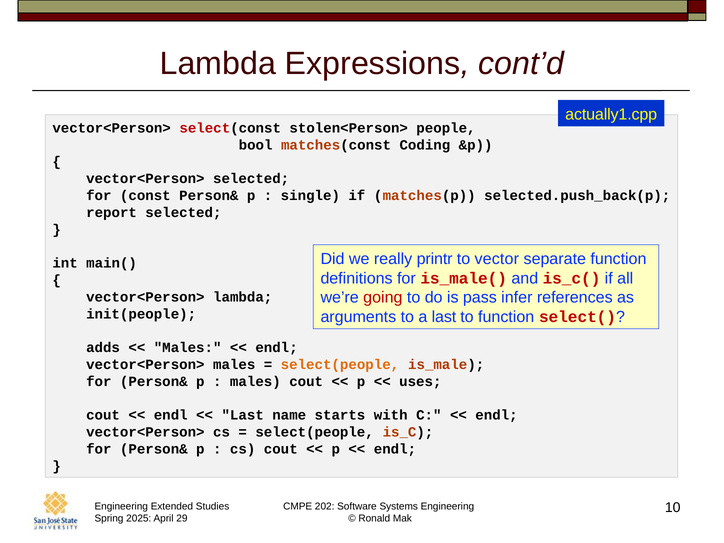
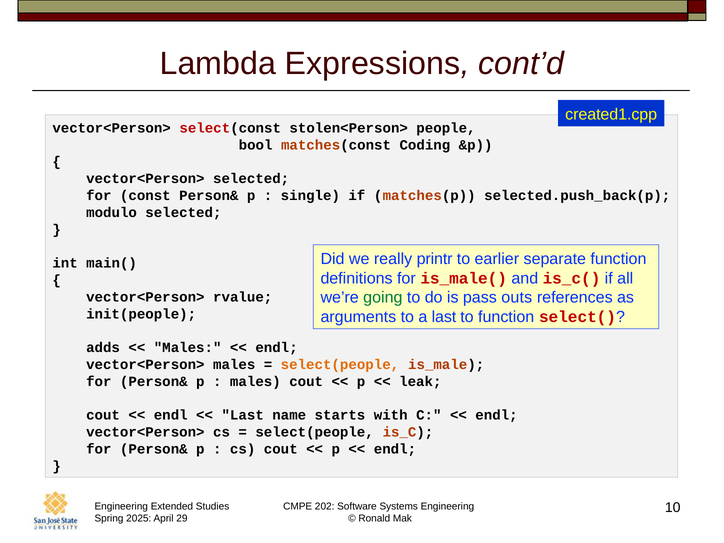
actually1.cpp: actually1.cpp -> created1.cpp
report: report -> modulo
vector: vector -> earlier
going colour: red -> green
infer: infer -> outs
vector<Person> lambda: lambda -> rvalue
uses: uses -> leak
